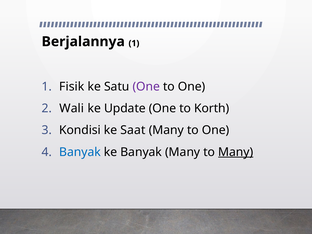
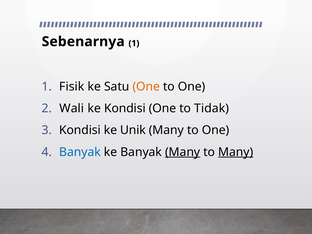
Berjalannya: Berjalannya -> Sebenarnya
One at (146, 87) colour: purple -> orange
ke Update: Update -> Kondisi
Korth: Korth -> Tidak
Saat: Saat -> Unik
Many at (183, 152) underline: none -> present
